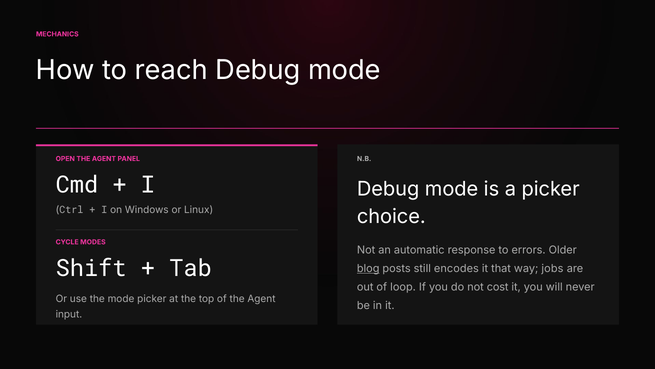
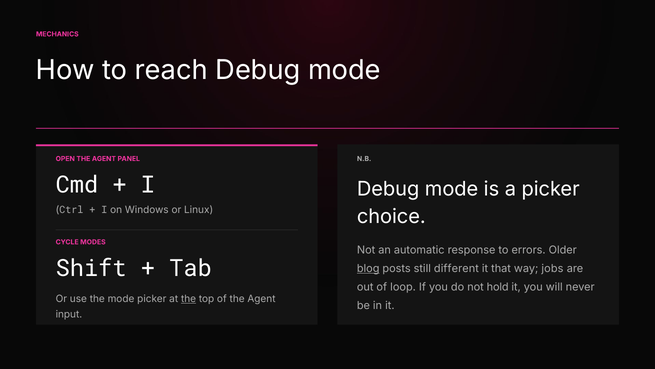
encodes: encodes -> different
cost: cost -> hold
the at (189, 298) underline: none -> present
